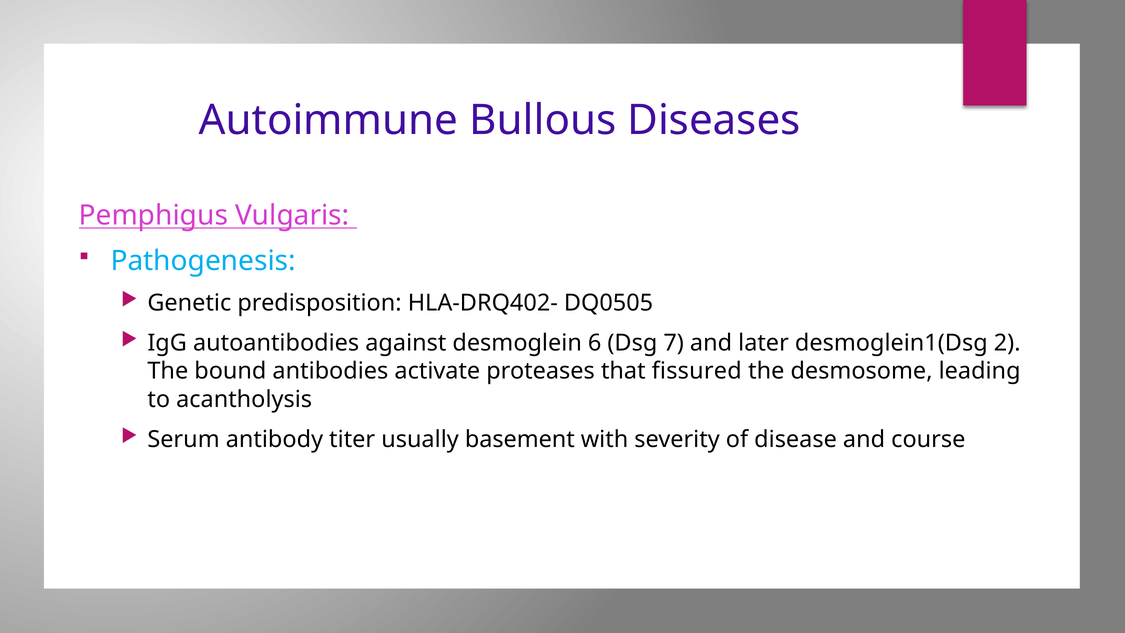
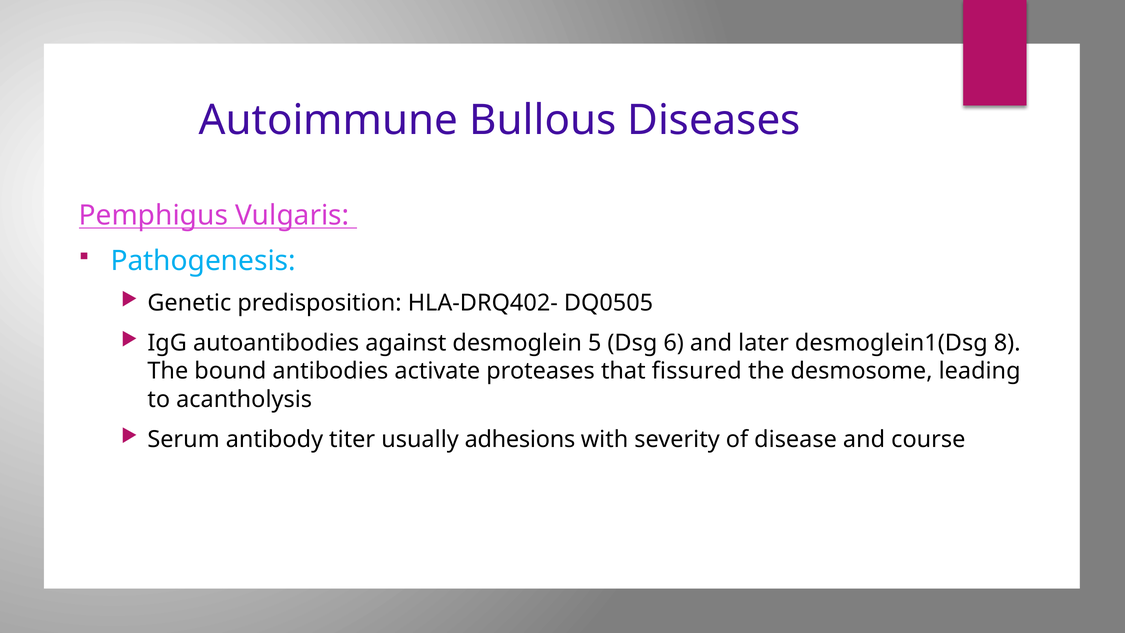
6: 6 -> 5
7: 7 -> 6
2: 2 -> 8
basement: basement -> adhesions
